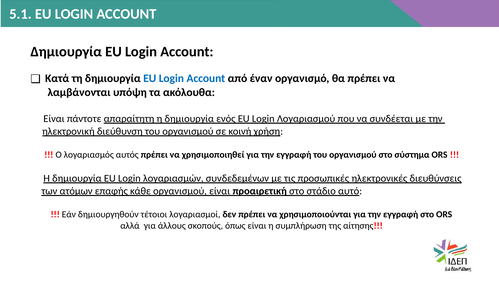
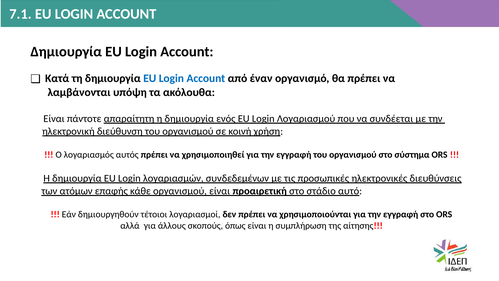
5.1: 5.1 -> 7.1
